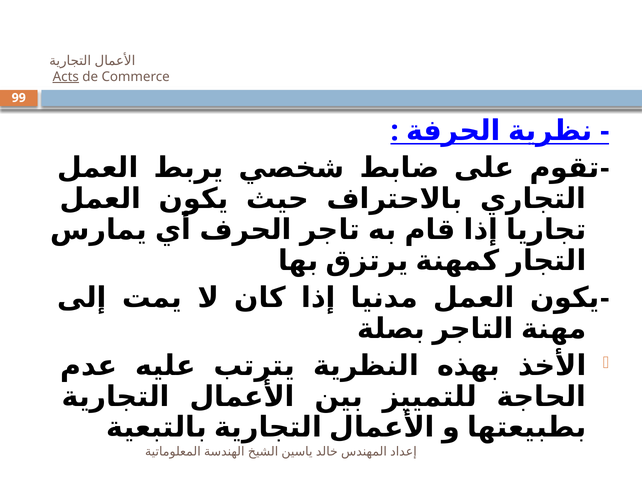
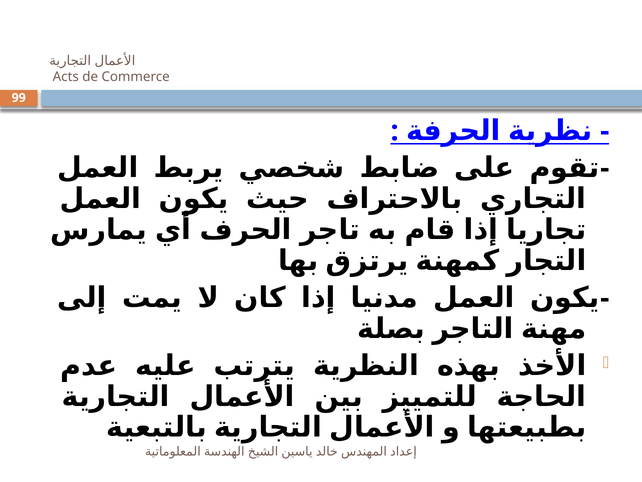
Acts underline: present -> none
